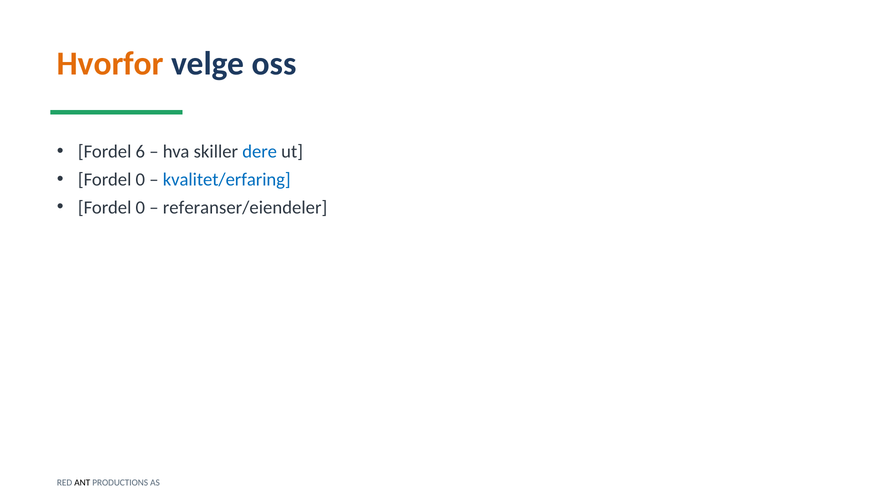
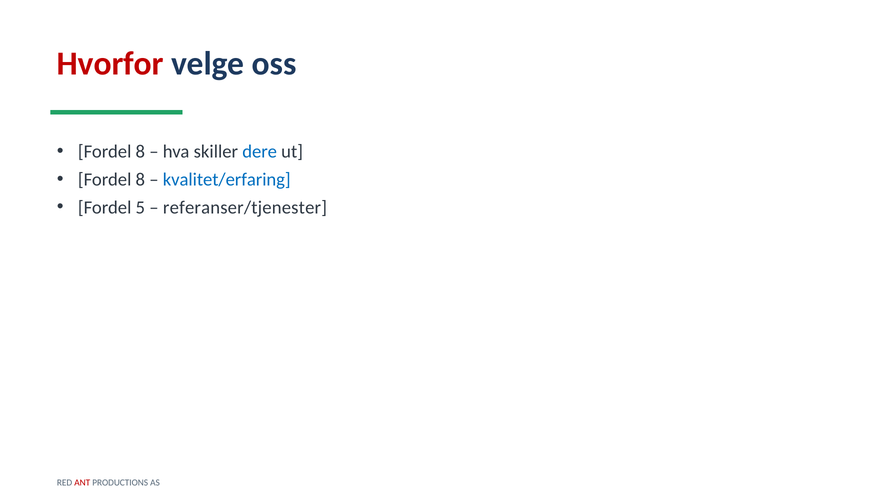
Hvorfor colour: orange -> red
6 at (140, 152): 6 -> 8
0 at (140, 180): 0 -> 8
0 at (140, 208): 0 -> 5
referanser/eiendeler: referanser/eiendeler -> referanser/tjenester
ANT colour: black -> red
